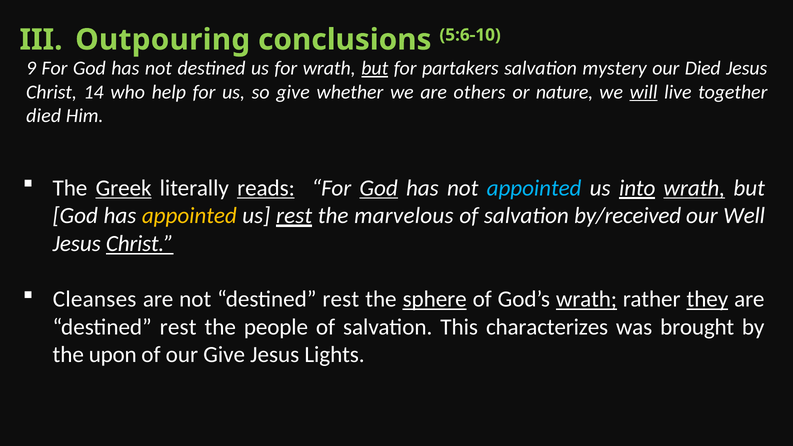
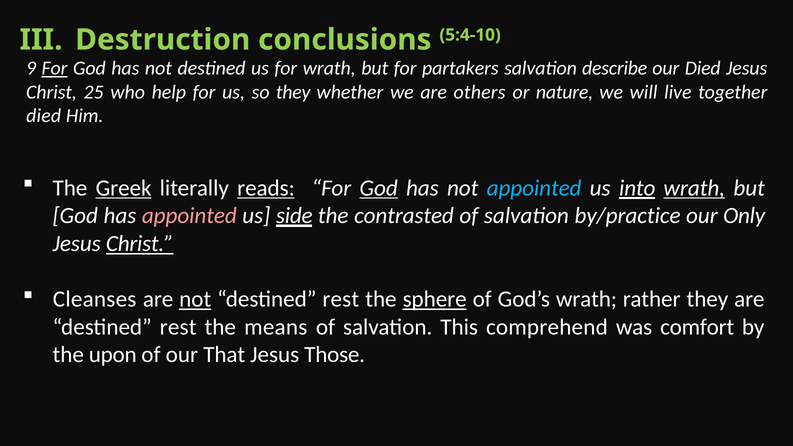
Outpouring: Outpouring -> Destruction
5:6-10: 5:6-10 -> 5:4-10
For at (55, 68) underline: none -> present
but at (375, 68) underline: present -> none
mystery: mystery -> describe
14: 14 -> 25
so give: give -> they
will underline: present -> none
appointed at (189, 216) colour: yellow -> pink
us rest: rest -> side
marvelous: marvelous -> contrasted
by/received: by/received -> by/practice
Well: Well -> Only
not at (195, 299) underline: none -> present
wrath at (586, 299) underline: present -> none
they at (707, 299) underline: present -> none
people: people -> means
characterizes: characterizes -> comprehend
brought: brought -> comfort
our Give: Give -> That
Lights: Lights -> Those
